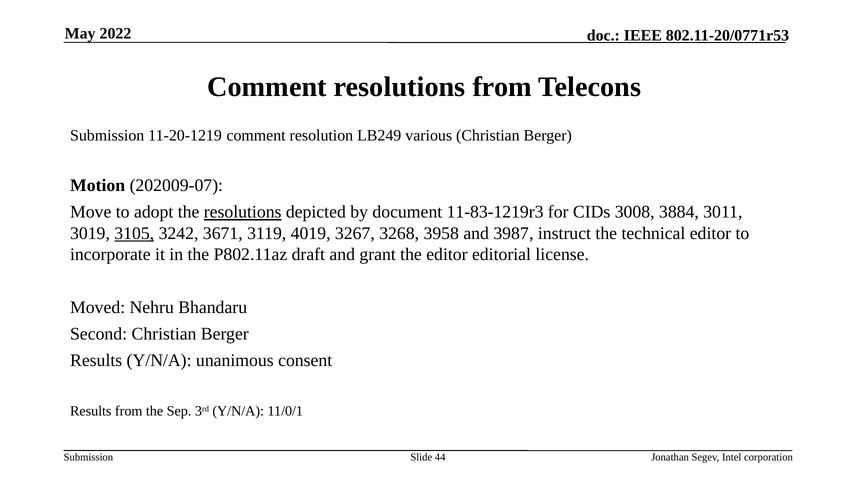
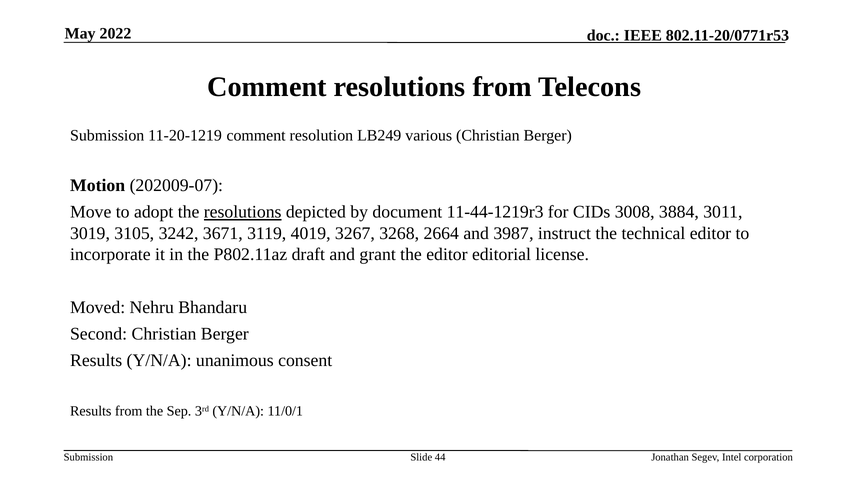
11-83-1219r3: 11-83-1219r3 -> 11-44-1219r3
3105 underline: present -> none
3958: 3958 -> 2664
